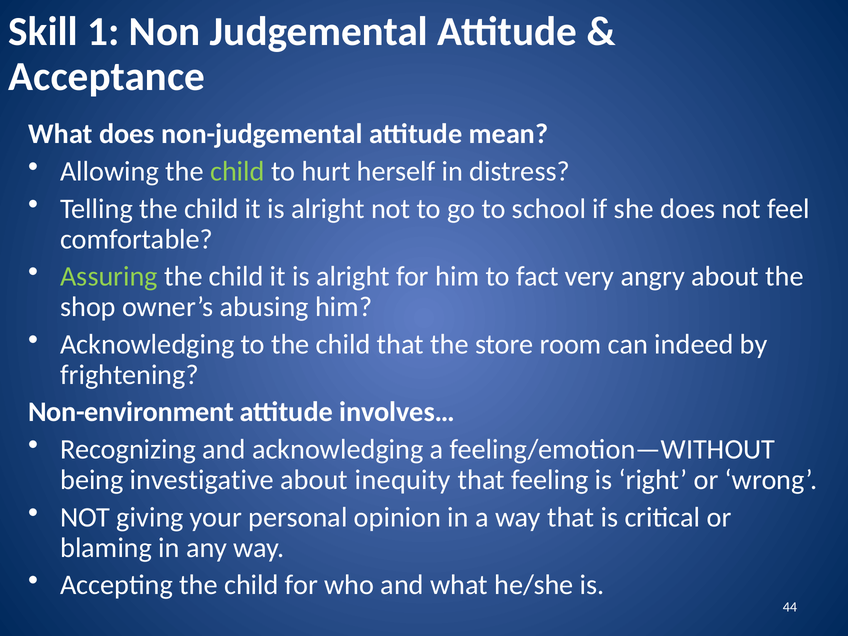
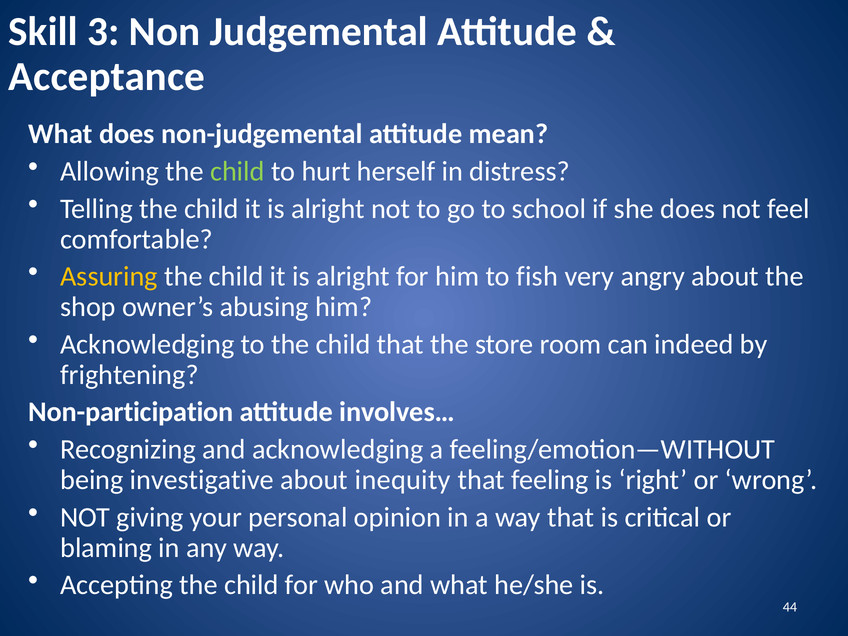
1: 1 -> 3
Assuring colour: light green -> yellow
fact: fact -> fish
Non-environment: Non-environment -> Non-participation
